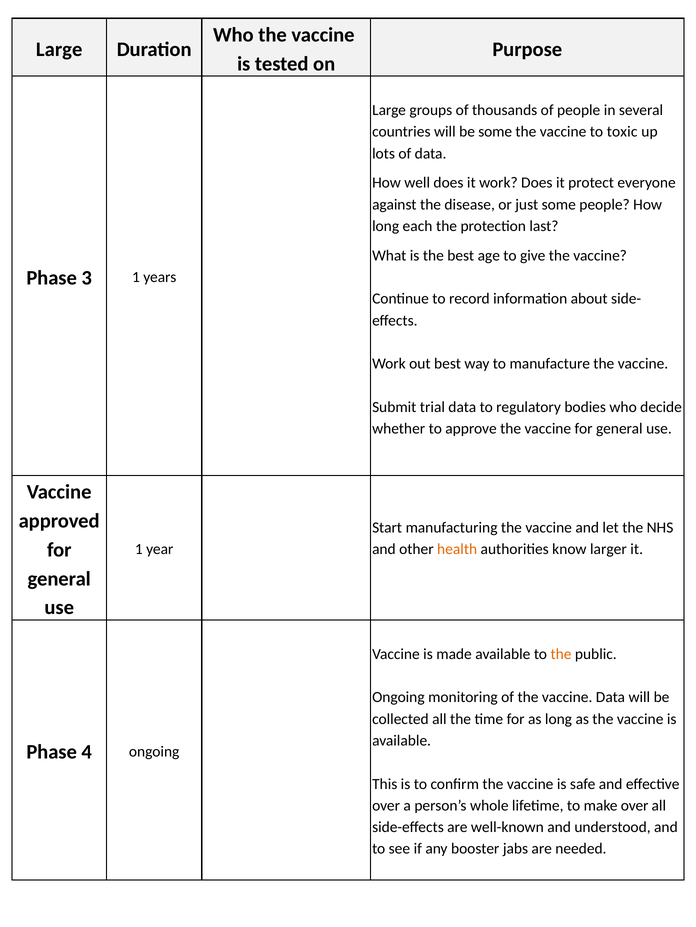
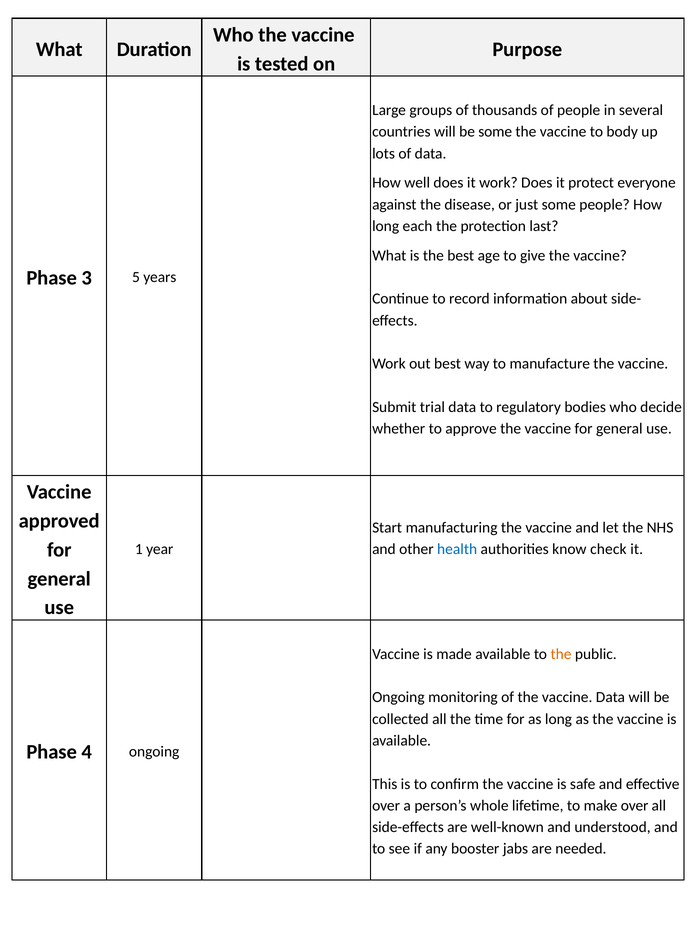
Large at (59, 49): Large -> What
toxic: toxic -> body
3 1: 1 -> 5
health colour: orange -> blue
larger: larger -> check
